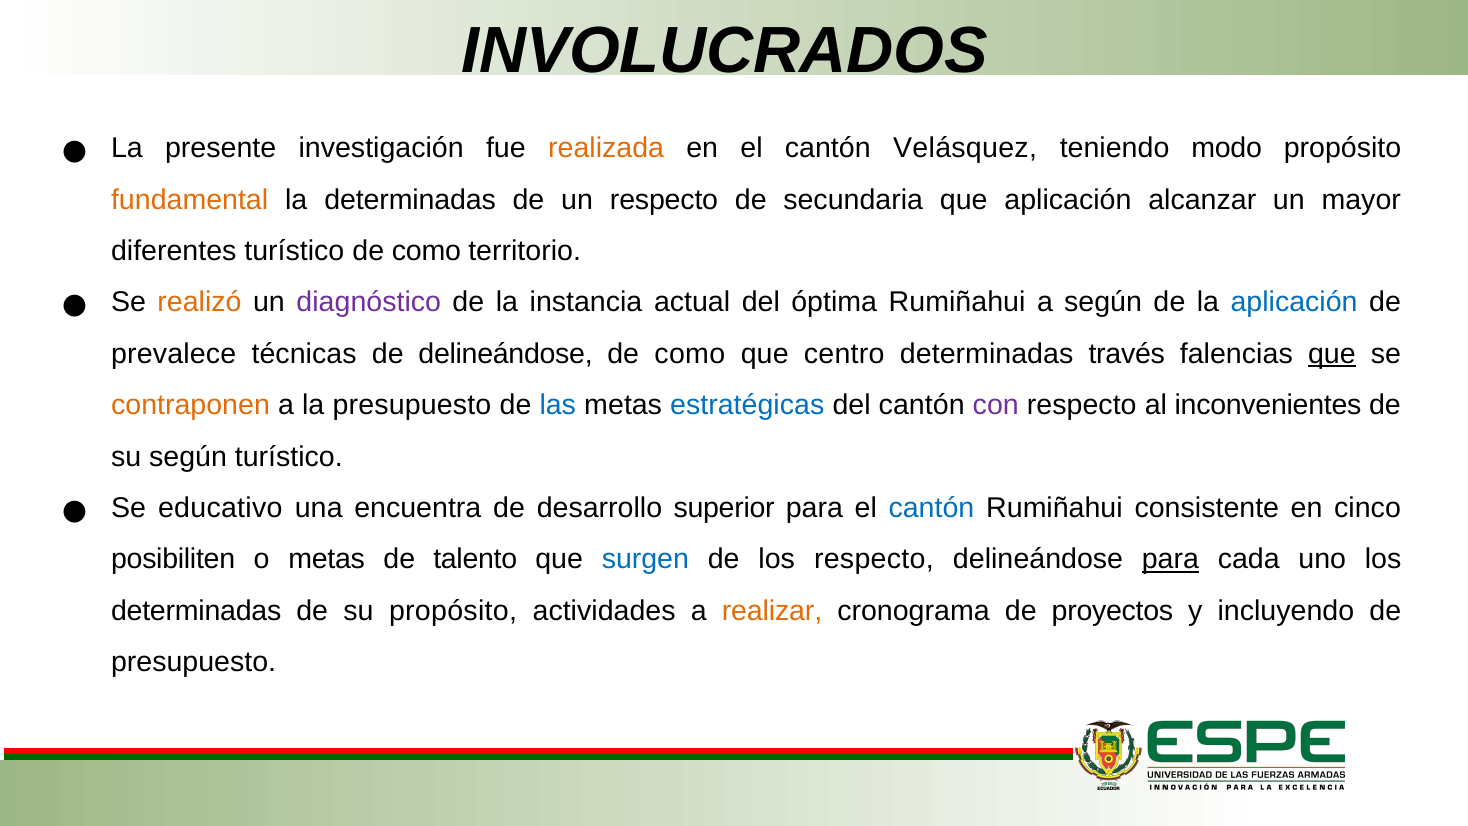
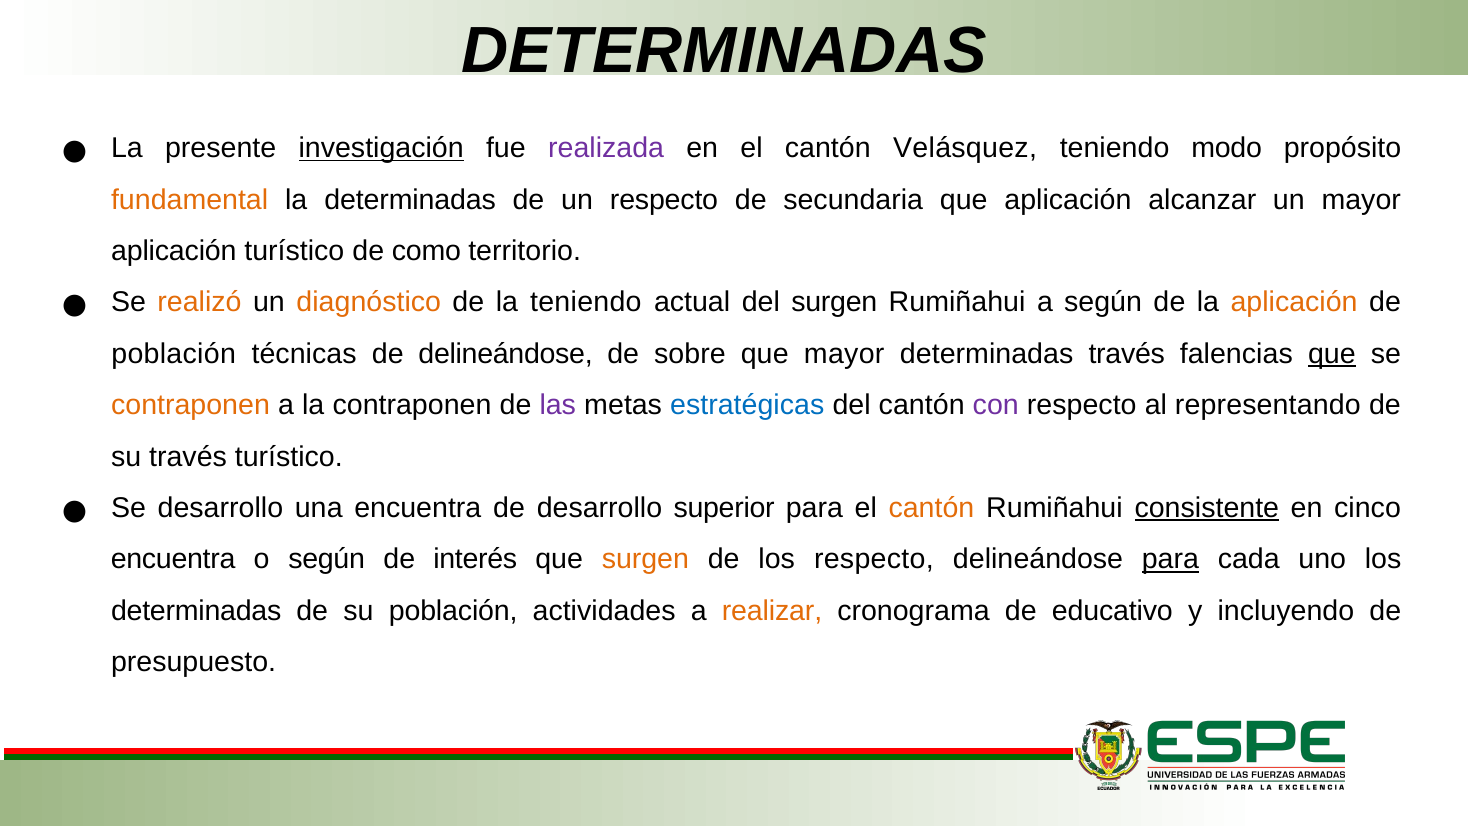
INVOLUCRADOS at (725, 51): INVOLUCRADOS -> DETERMINADAS
investigación underline: none -> present
realizada colour: orange -> purple
diferentes at (174, 251): diferentes -> aplicación
diagnóstico colour: purple -> orange
la instancia: instancia -> teniendo
del óptima: óptima -> surgen
aplicación at (1294, 302) colour: blue -> orange
prevalece at (174, 354): prevalece -> población
como at (690, 354): como -> sobre
que centro: centro -> mayor
la presupuesto: presupuesto -> contraponen
las colour: blue -> purple
inconvenientes: inconvenientes -> representando
su según: según -> través
Se educativo: educativo -> desarrollo
cantón at (931, 508) colour: blue -> orange
consistente underline: none -> present
posibiliten at (173, 559): posibiliten -> encuentra
o metas: metas -> según
talento: talento -> interés
surgen at (645, 559) colour: blue -> orange
su propósito: propósito -> población
proyectos: proyectos -> educativo
